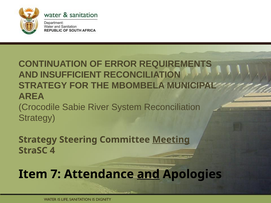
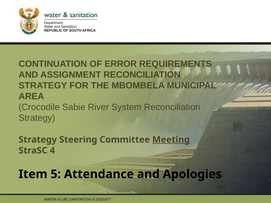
INSUFFICIENT: INSUFFICIENT -> ASSIGNMENT
7: 7 -> 5
and at (148, 174) underline: present -> none
